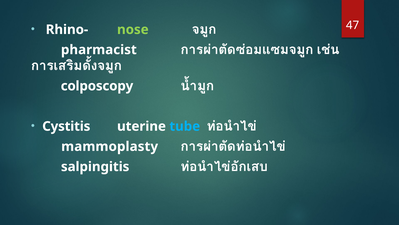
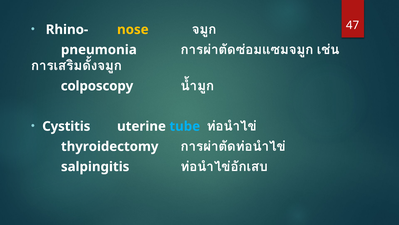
nose colour: light green -> yellow
pharmacist: pharmacist -> pneumonia
mammoplasty: mammoplasty -> thyroidectomy
